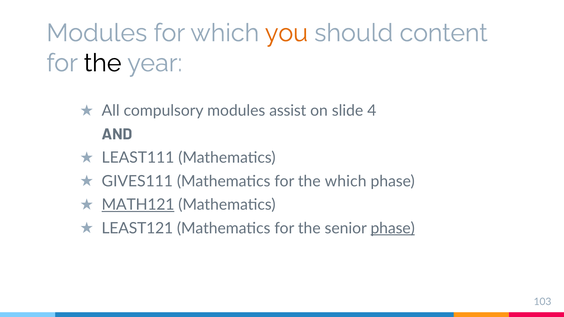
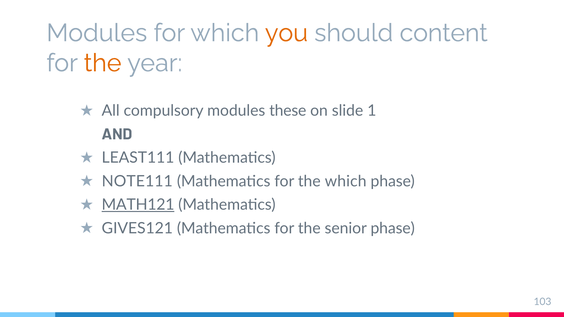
the at (103, 63) colour: black -> orange
assist: assist -> these
4: 4 -> 1
GIVES111: GIVES111 -> NOTE111
LEAST121: LEAST121 -> GIVES121
phase at (393, 228) underline: present -> none
